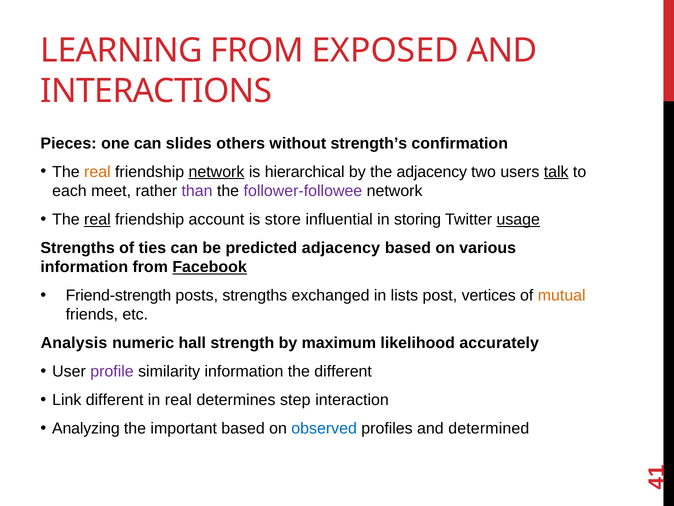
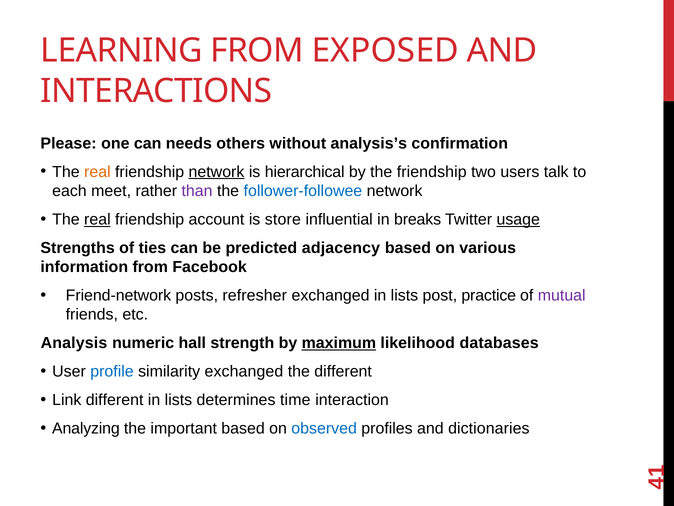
Pieces: Pieces -> Please
slides: slides -> needs
strength’s: strength’s -> analysis’s
the adjacency: adjacency -> friendship
talk underline: present -> none
follower-followee colour: purple -> blue
storing: storing -> breaks
Facebook underline: present -> none
Friend-strength: Friend-strength -> Friend-network
posts strengths: strengths -> refresher
vertices: vertices -> practice
mutual colour: orange -> purple
maximum underline: none -> present
accurately: accurately -> databases
profile colour: purple -> blue
similarity information: information -> exchanged
real at (178, 400): real -> lists
step: step -> time
determined: determined -> dictionaries
